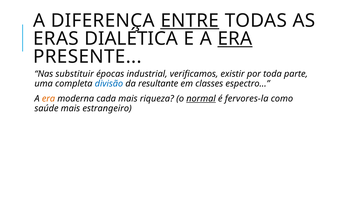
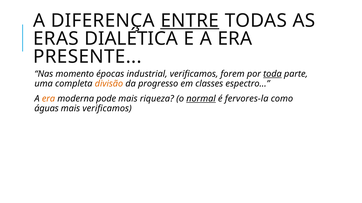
ERA at (235, 39) underline: present -> none
substituir: substituir -> momento
existir: existir -> forem
toda underline: none -> present
divisão colour: blue -> orange
resultante: resultante -> progresso
cada: cada -> pode
saúde: saúde -> águas
mais estrangeiro: estrangeiro -> verificamos
